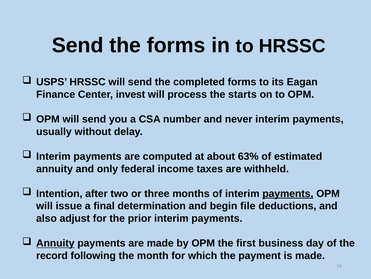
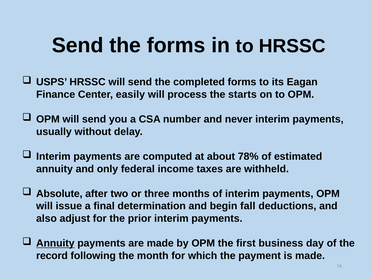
invest: invest -> easily
63%: 63% -> 78%
Intention: Intention -> Absolute
payments at (288, 193) underline: present -> none
file: file -> fall
